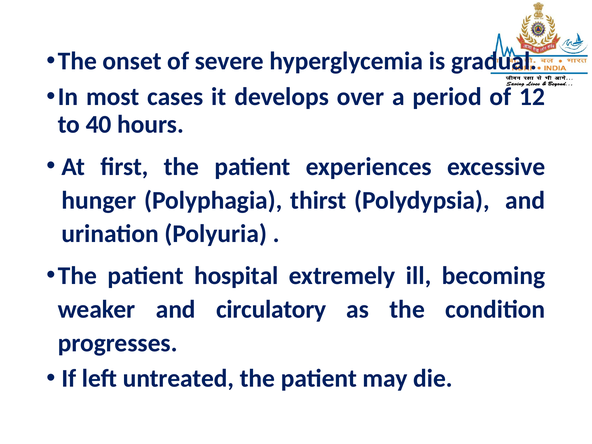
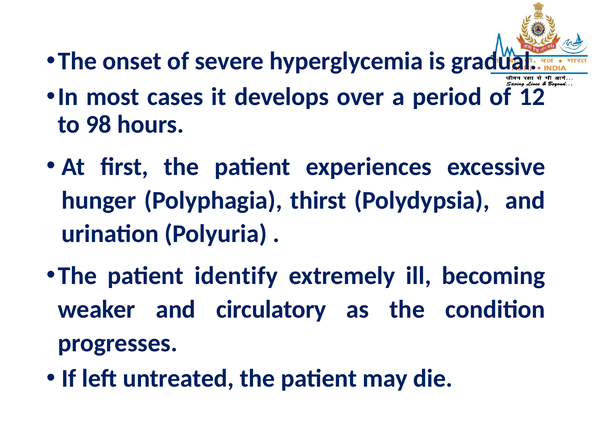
40: 40 -> 98
hospital: hospital -> identify
